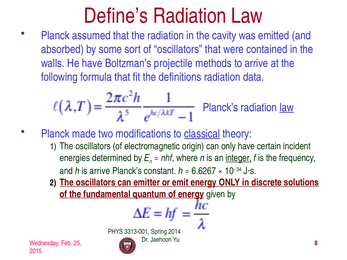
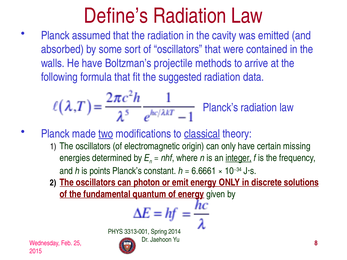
definitions: definitions -> suggested
law at (287, 108) underline: present -> none
two underline: none -> present
incident: incident -> missing
is arrive: arrive -> points
6.6267: 6.6267 -> 6.6661
emitter: emitter -> photon
